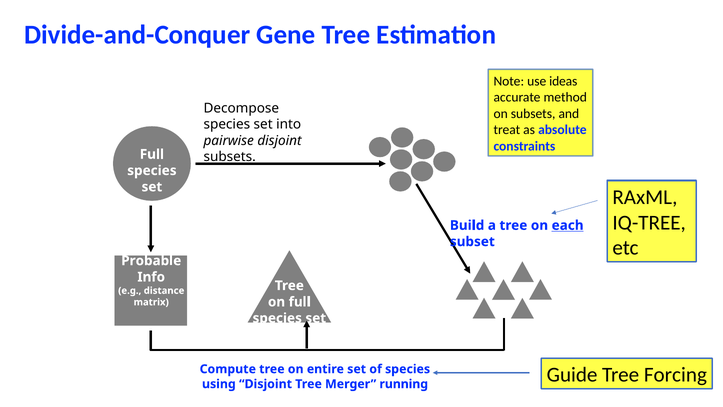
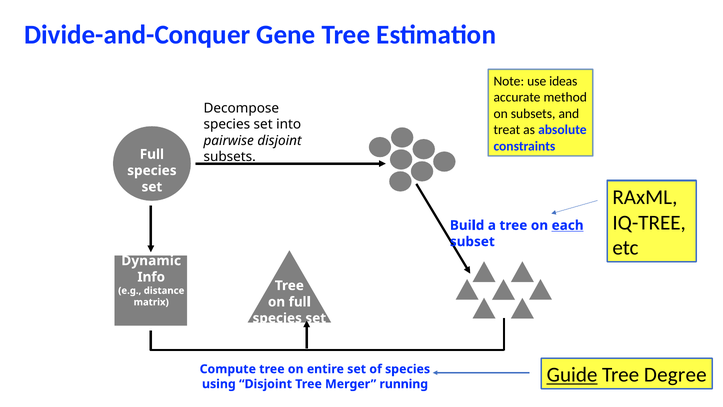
Probable: Probable -> Dynamic
Guide underline: none -> present
Forcing: Forcing -> Degree
